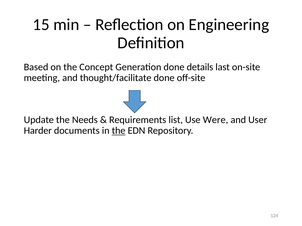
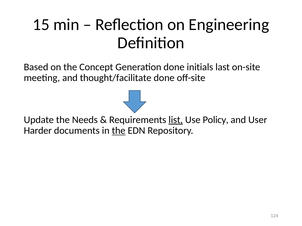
details: details -> initials
list underline: none -> present
Were: Were -> Policy
